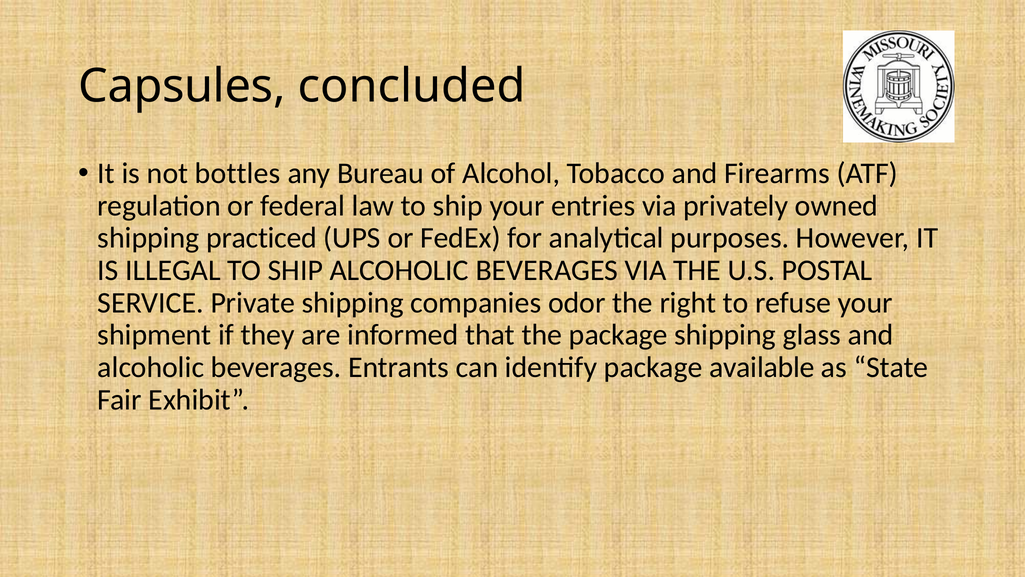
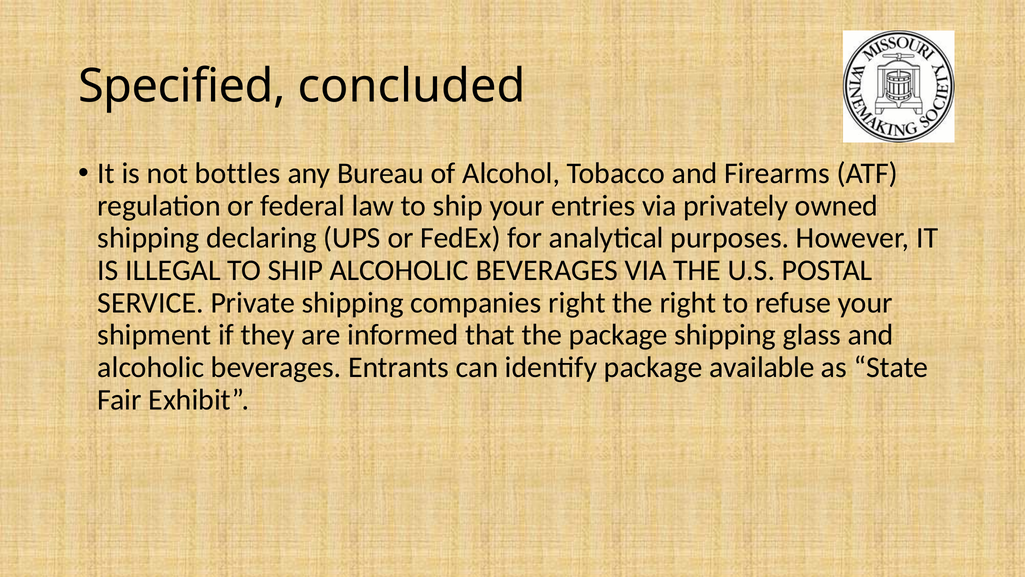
Capsules: Capsules -> Specified
practiced: practiced -> declaring
companies odor: odor -> right
